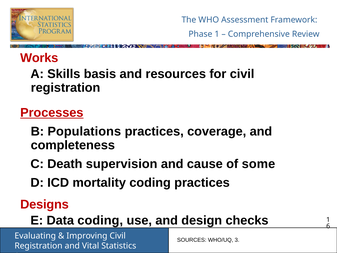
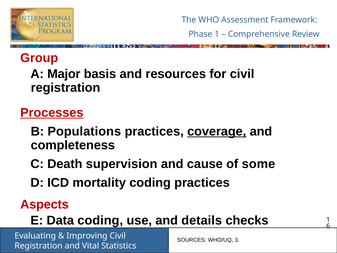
Works: Works -> Group
Skills: Skills -> Major
coverage underline: none -> present
Designs: Designs -> Aspects
design: design -> details
